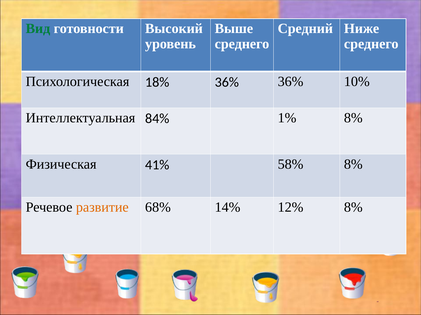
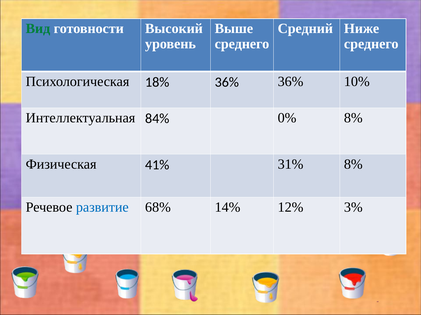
1%: 1% -> 0%
58%: 58% -> 31%
развитие colour: orange -> blue
12% 8%: 8% -> 3%
